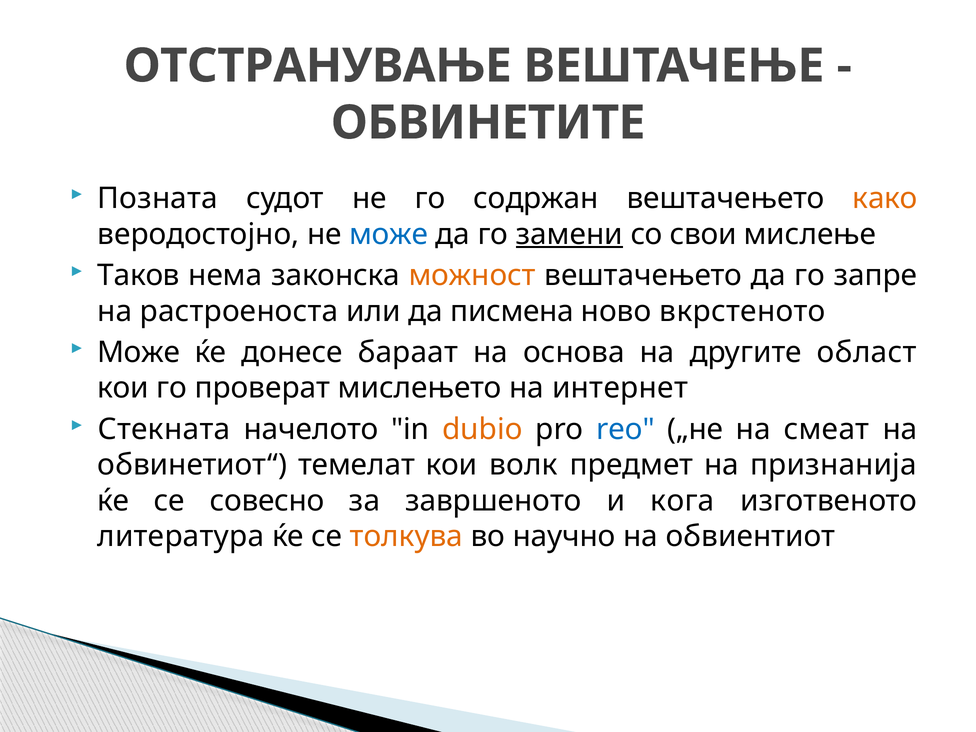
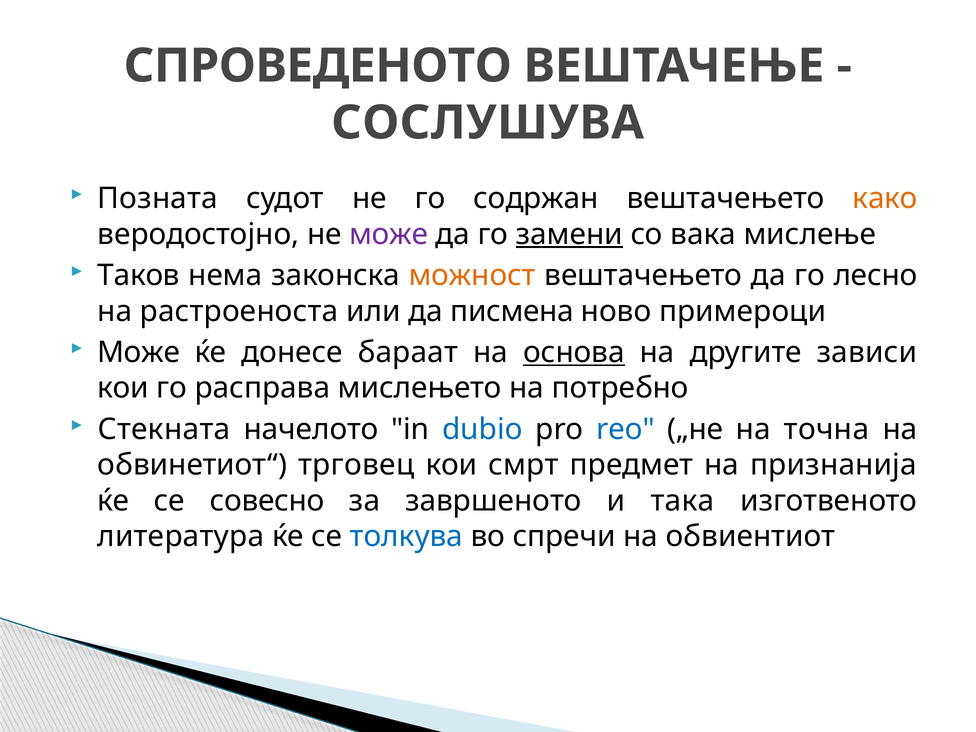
ОТСТРАНУВАЊЕ: ОТСТРАНУВАЊЕ -> СПРОВЕДЕНОТО
ОБВИНЕТИТЕ: ОБВИНЕТИТЕ -> СОСЛУШУВА
може at (389, 234) colour: blue -> purple
свои: свои -> вака
запре: запре -> лесно
вкрстеното: вкрстеното -> примероци
основа underline: none -> present
област: област -> зависи
проверат: проверат -> расправа
интернет: интернет -> потребно
dubio colour: orange -> blue
смеат: смеат -> точна
темелат: темелат -> трговец
волк: волк -> смрт
кога: кога -> така
толкува colour: orange -> blue
научно: научно -> спречи
